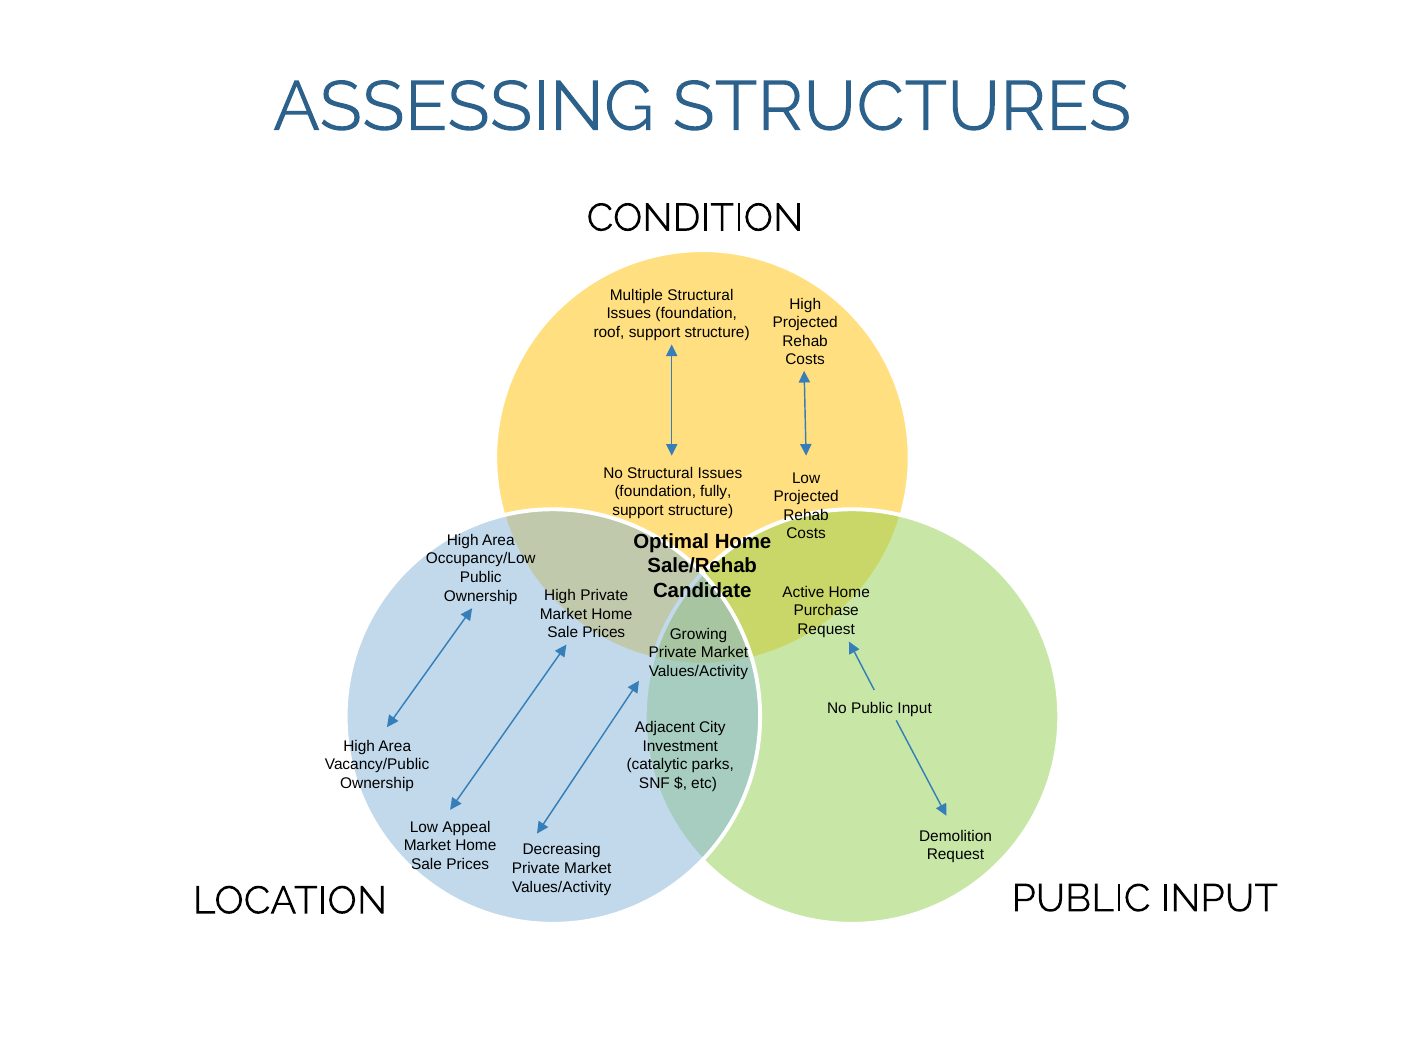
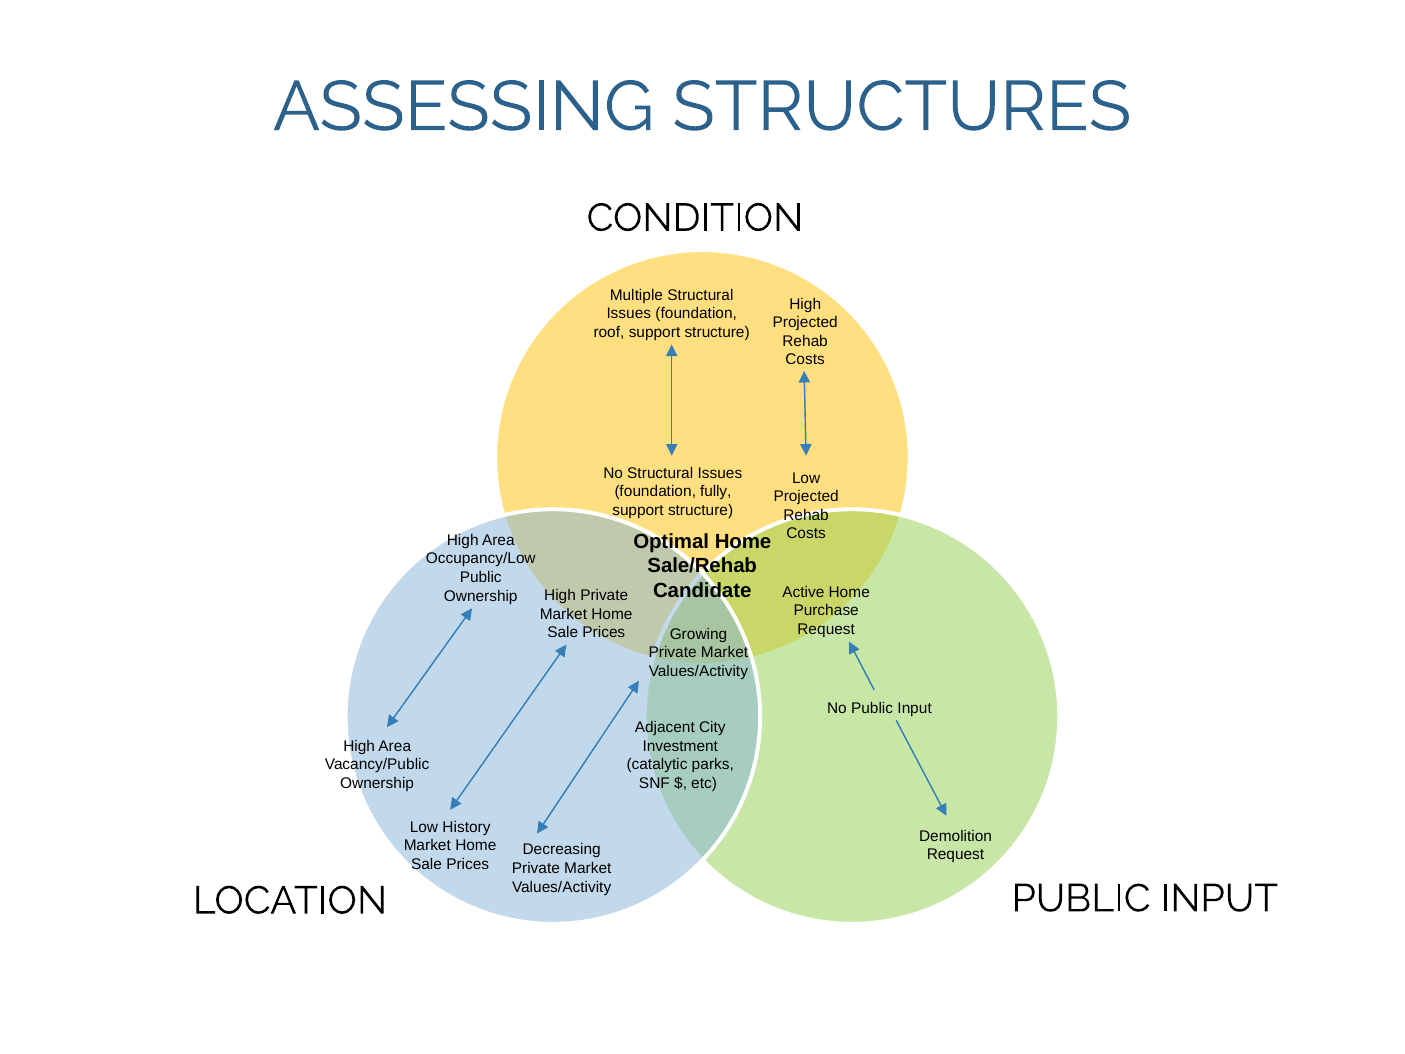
Appeal: Appeal -> History
